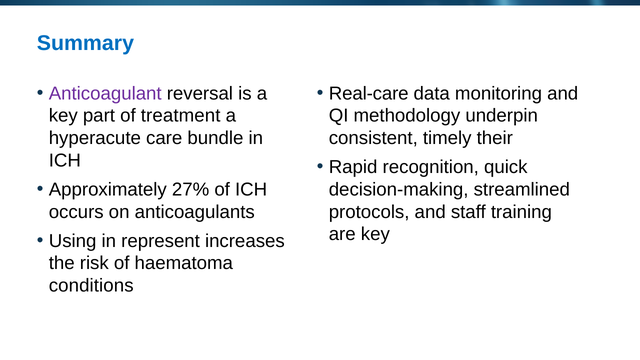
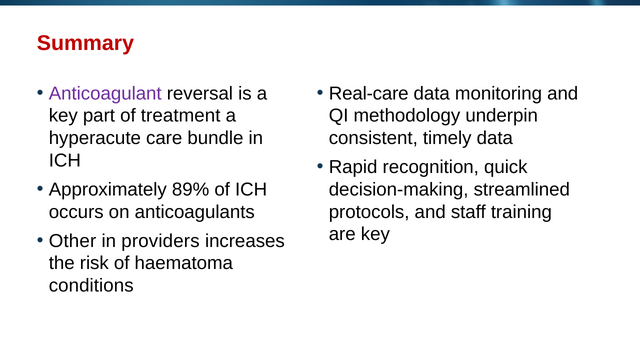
Summary colour: blue -> red
timely their: their -> data
27%: 27% -> 89%
Using: Using -> Other
represent: represent -> providers
